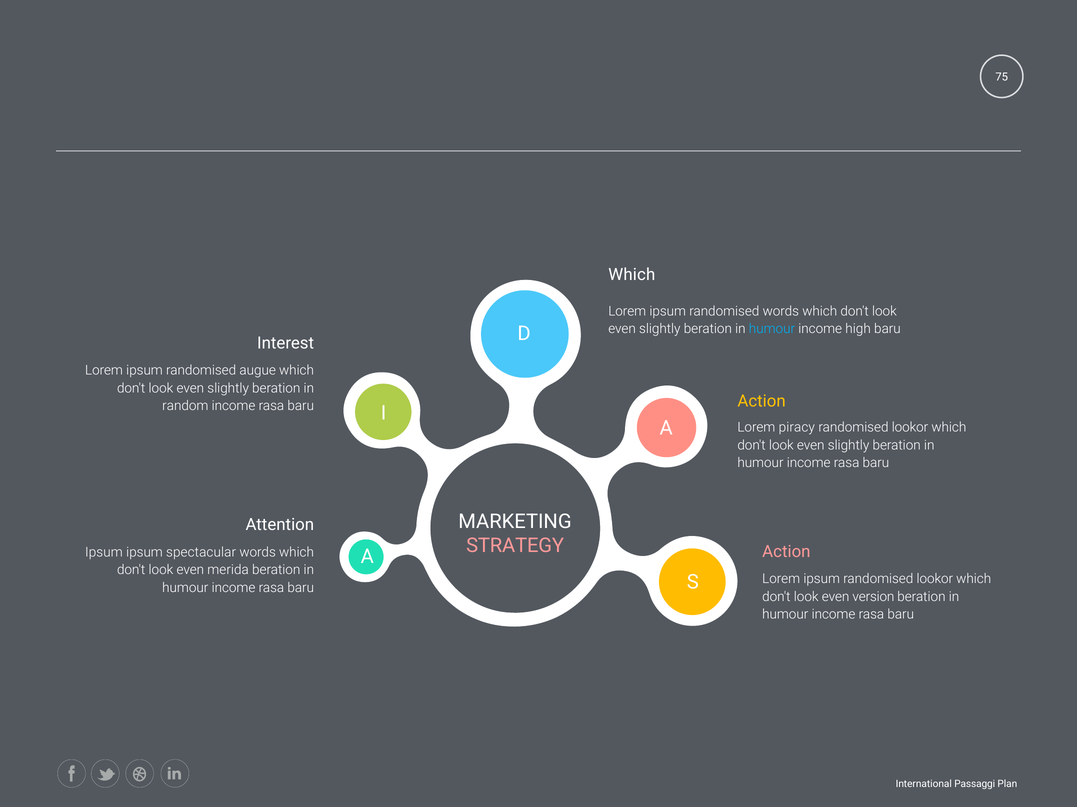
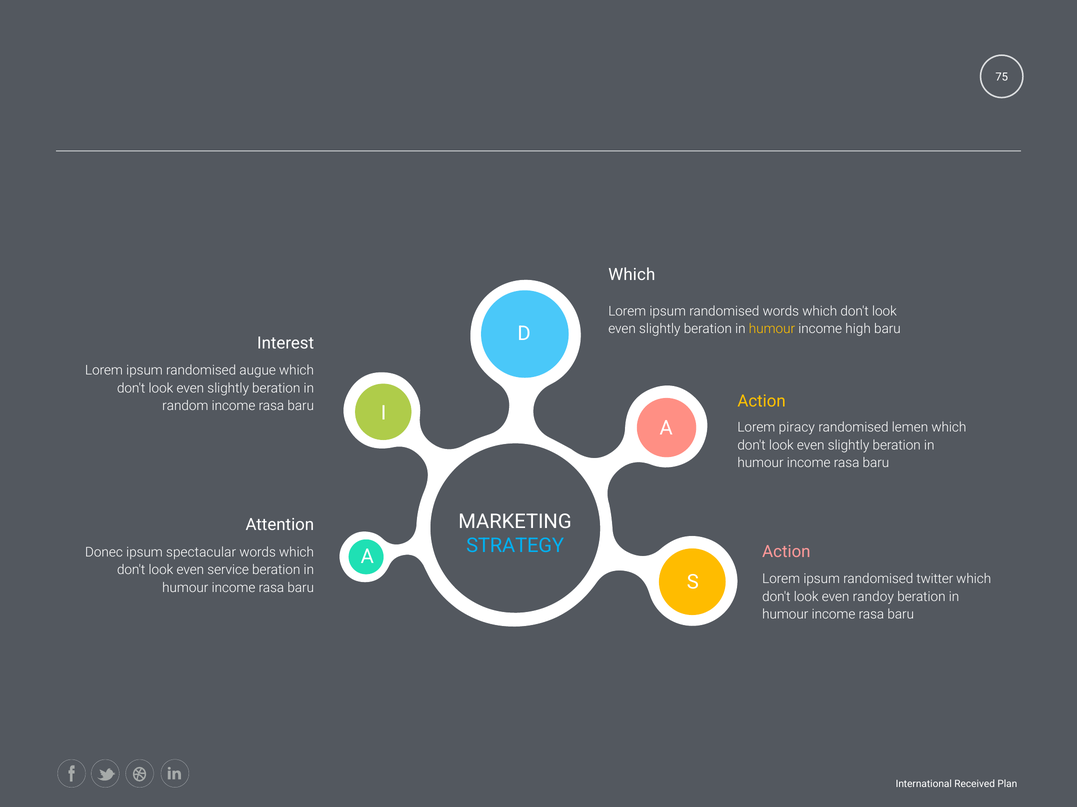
humour at (772, 329) colour: light blue -> yellow
lookor at (910, 428): lookor -> lemen
STRATEGY colour: pink -> light blue
Ipsum at (104, 553): Ipsum -> Donec
merida: merida -> service
ipsum randomised lookor: lookor -> twitter
version: version -> randoy
Passaggi: Passaggi -> Received
